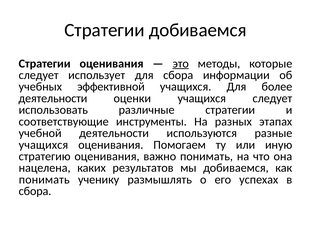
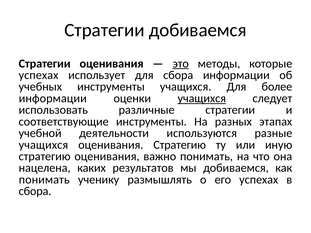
следует at (39, 75): следует -> успехах
учебных эффективной: эффективной -> инструменты
деятельности at (53, 98): деятельности -> информации
учащихся at (202, 98) underline: none -> present
оценивания Помогаем: Помогаем -> Стратегию
